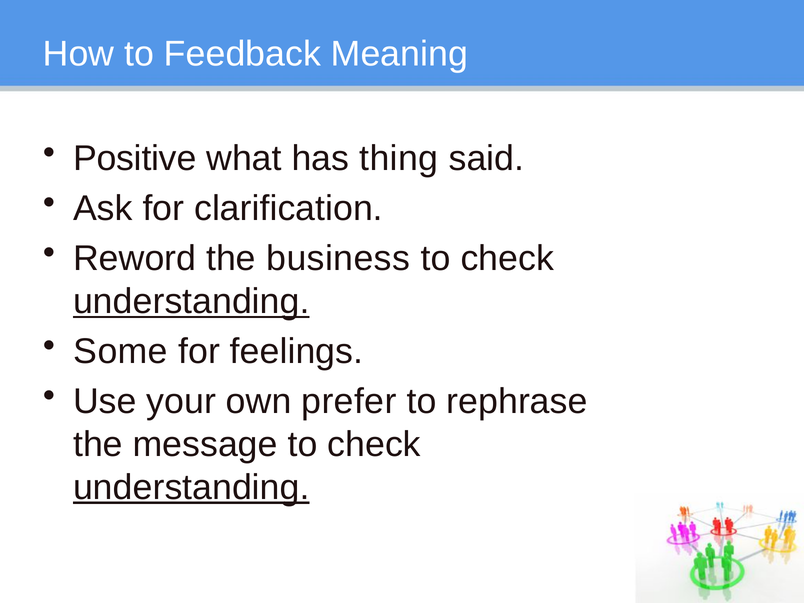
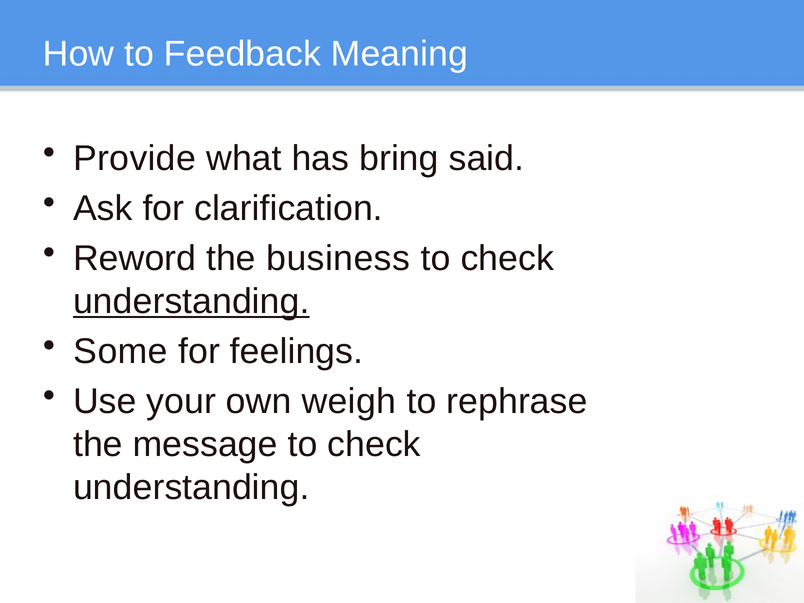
Positive: Positive -> Provide
thing: thing -> bring
prefer: prefer -> weigh
understanding at (191, 487) underline: present -> none
